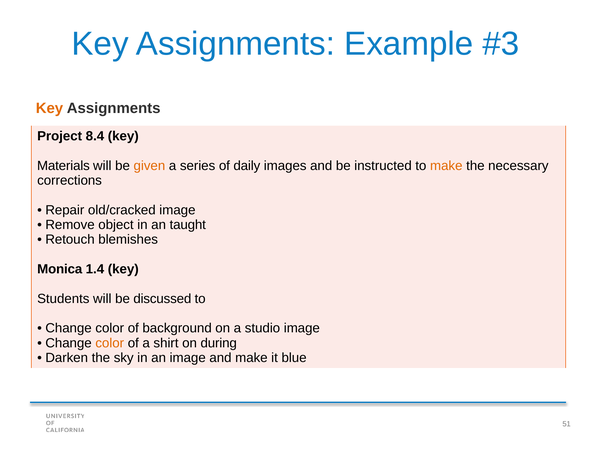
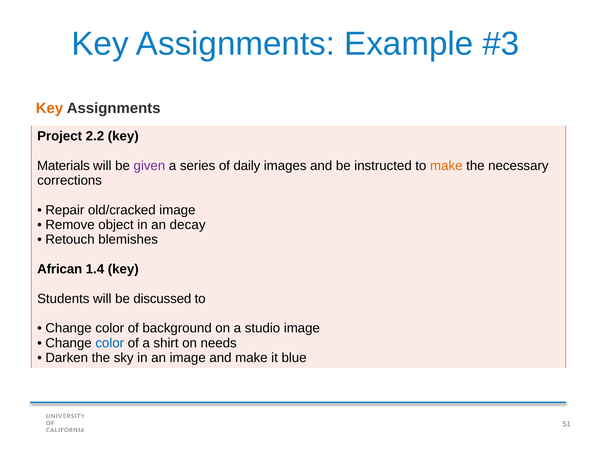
8.4: 8.4 -> 2.2
given colour: orange -> purple
taught: taught -> decay
Monica: Monica -> African
color at (110, 343) colour: orange -> blue
during: during -> needs
